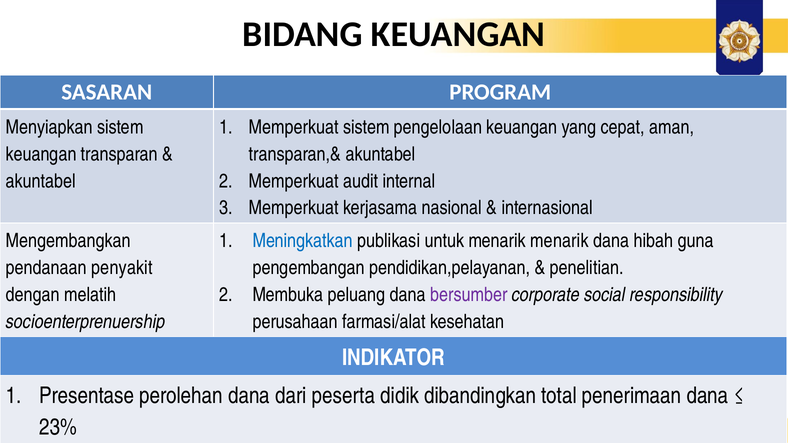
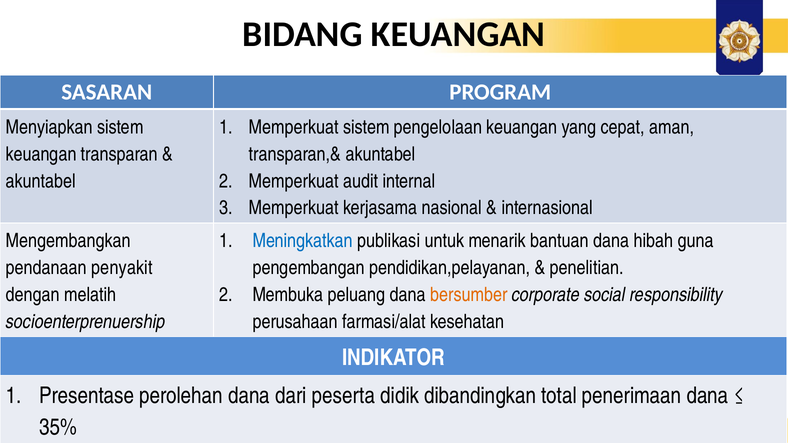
menarik menarik: menarik -> bantuan
bersumber colour: purple -> orange
23%: 23% -> 35%
